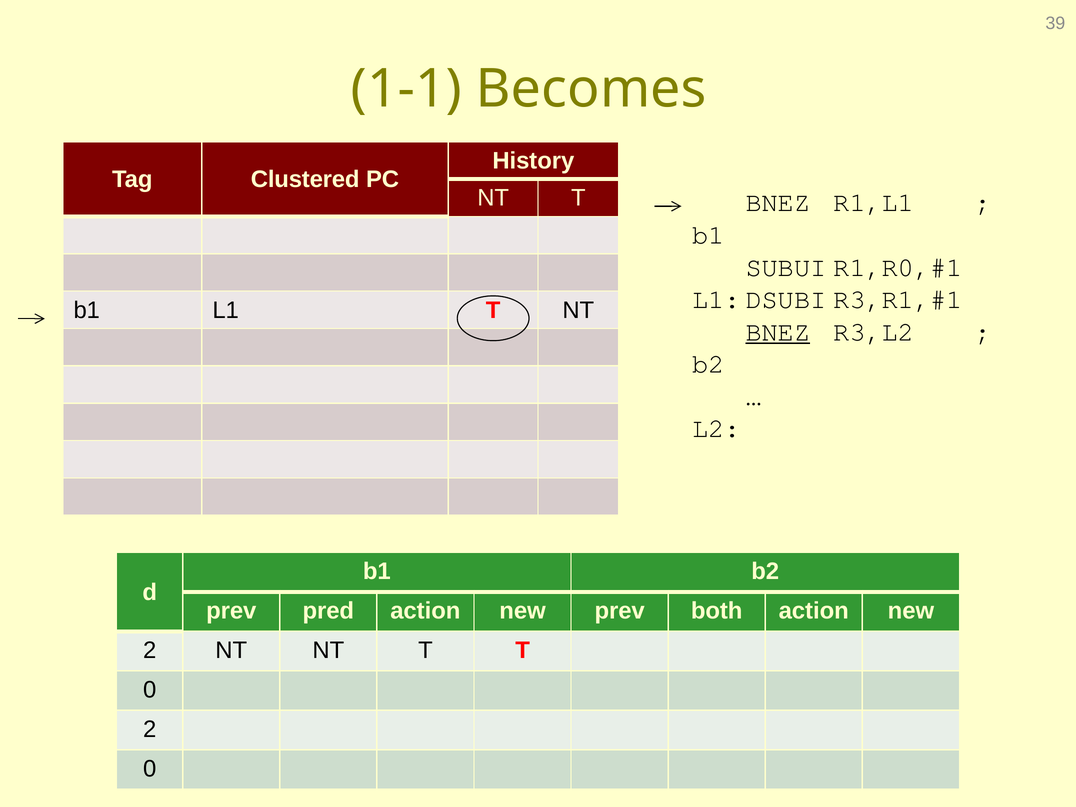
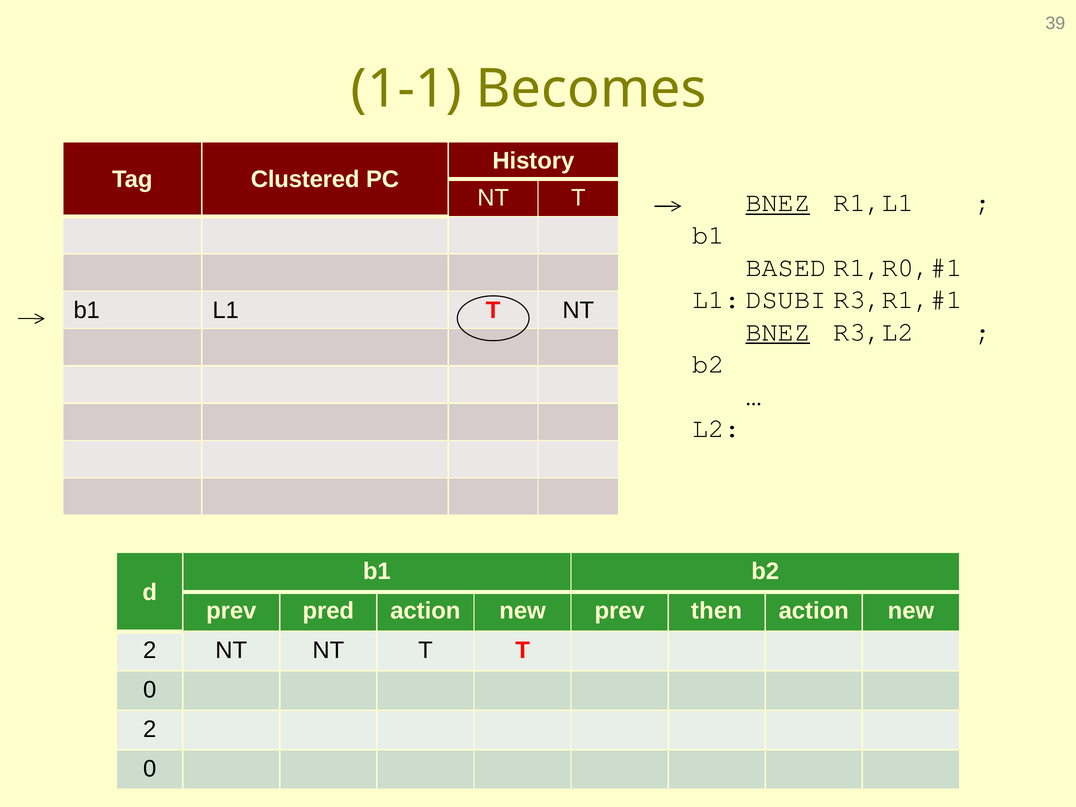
BNEZ at (778, 203) underline: none -> present
SUBUI: SUBUI -> BASED
both: both -> then
